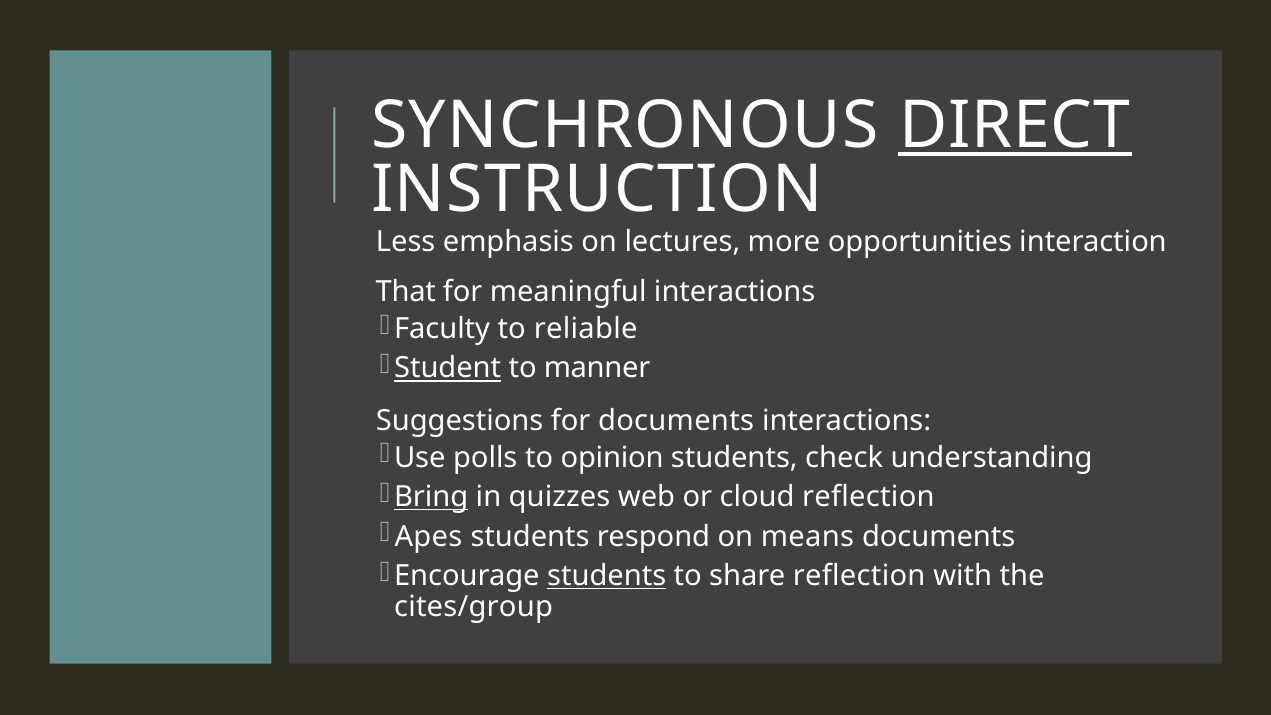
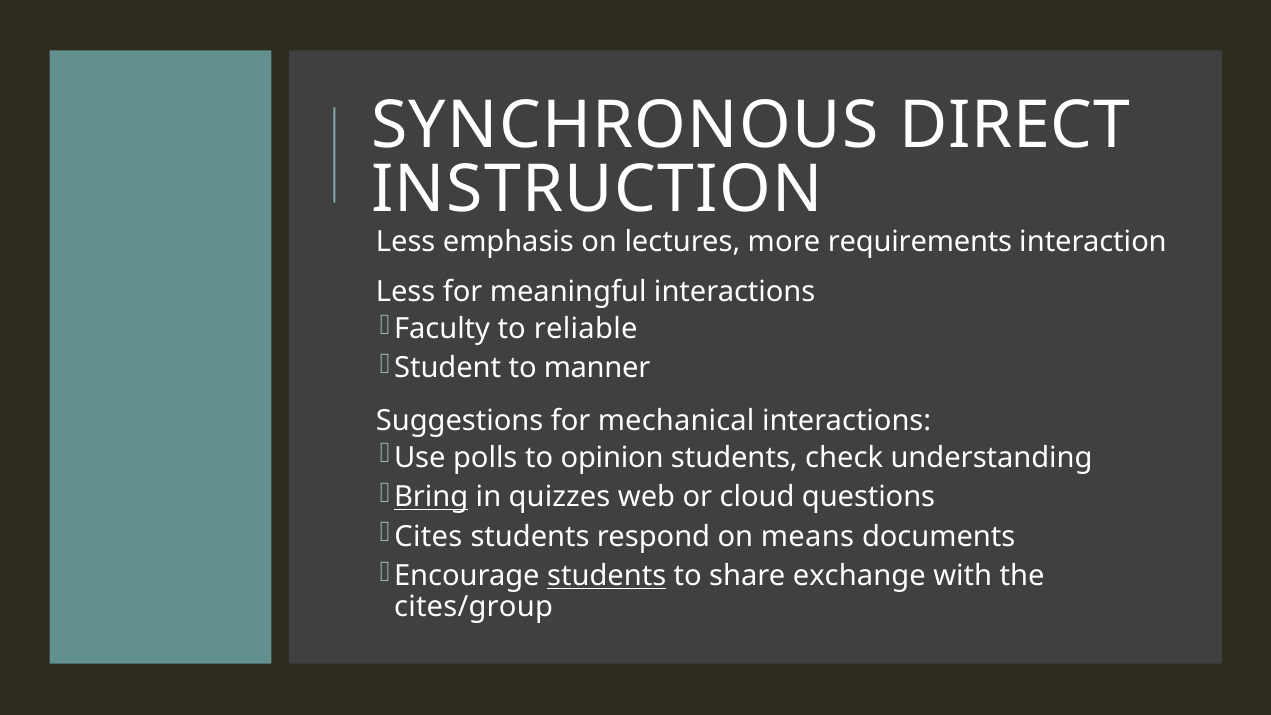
DIRECT underline: present -> none
opportunities: opportunities -> requirements
That at (406, 292): That -> Less
Student underline: present -> none
for documents: documents -> mechanical
cloud reflection: reflection -> questions
Apes: Apes -> Cites
share reflection: reflection -> exchange
